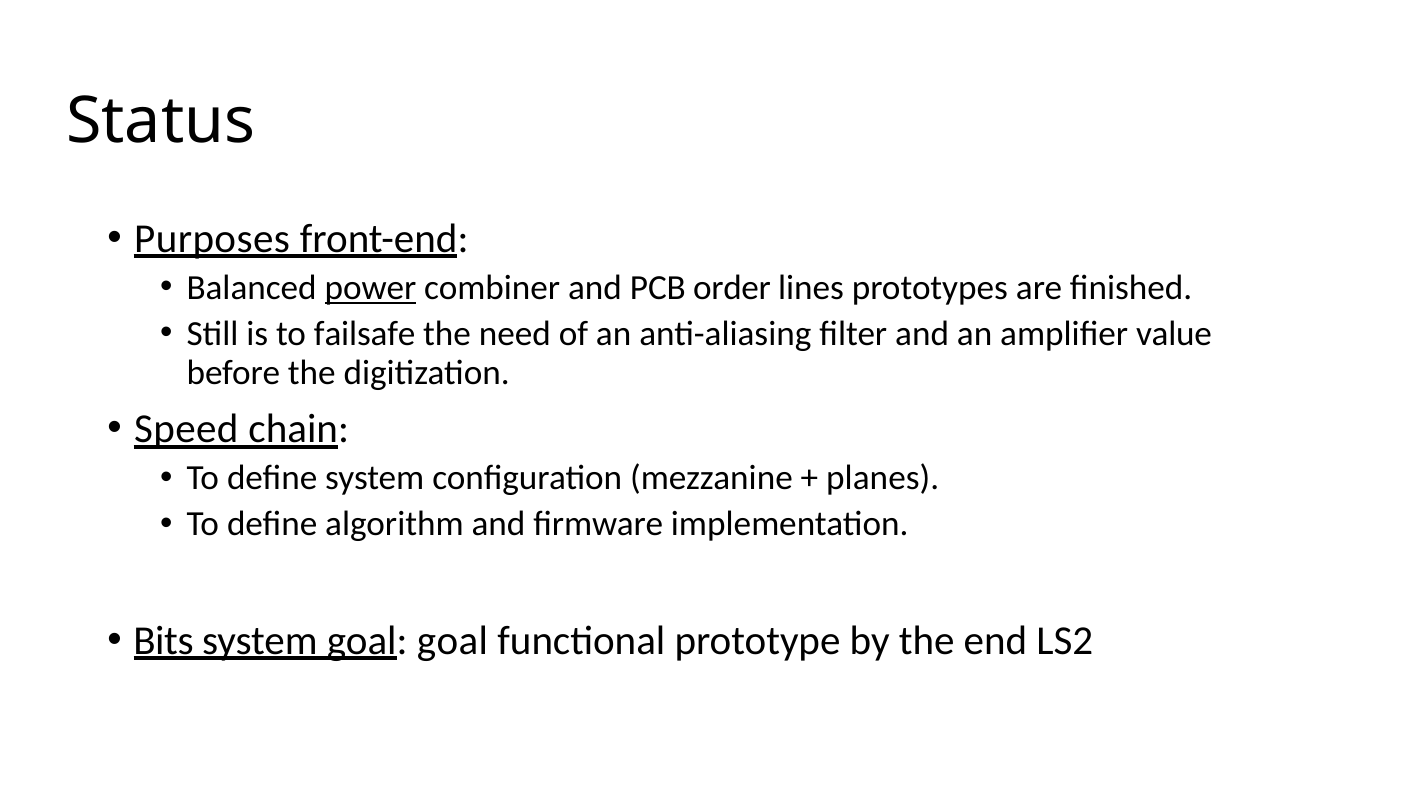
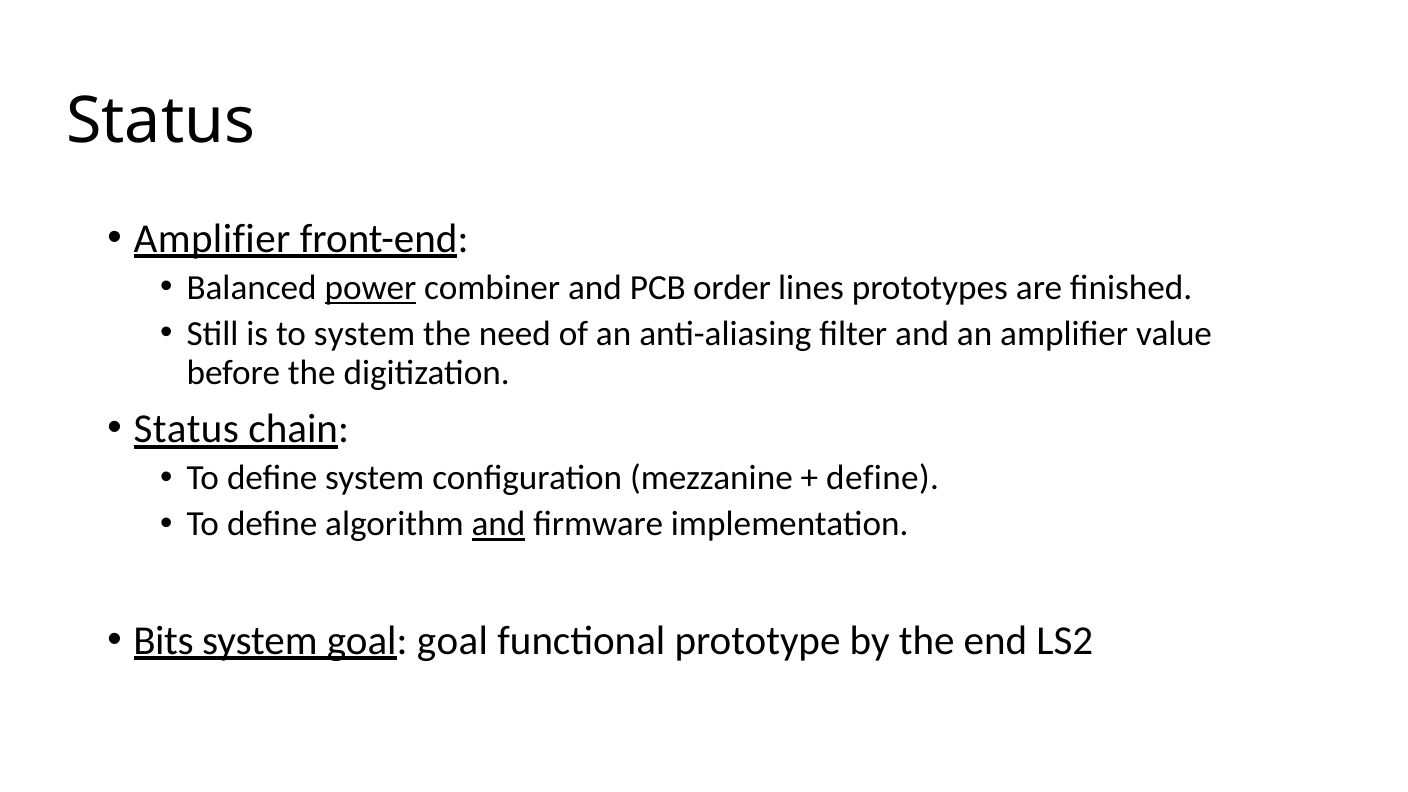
Purposes at (212, 239): Purposes -> Amplifier
to failsafe: failsafe -> system
Speed at (186, 429): Speed -> Status
planes at (883, 478): planes -> define
and at (499, 524) underline: none -> present
